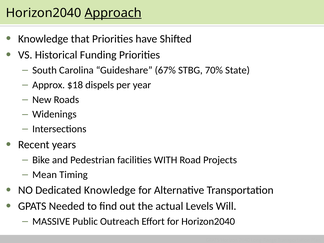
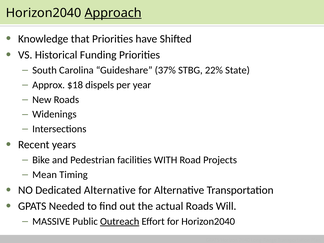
67%: 67% -> 37%
70%: 70% -> 22%
Dedicated Knowledge: Knowledge -> Alternative
actual Levels: Levels -> Roads
Outreach underline: none -> present
